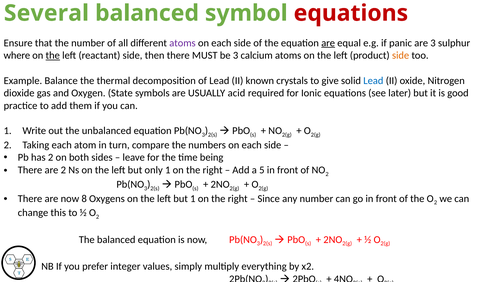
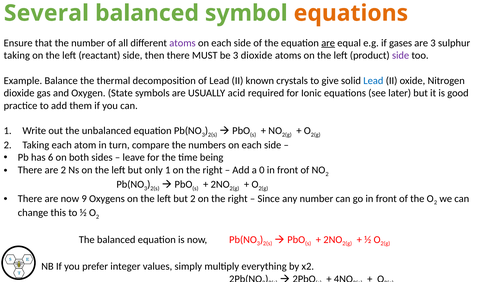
equations at (351, 13) colour: red -> orange
panic: panic -> gases
where at (17, 55): where -> taking
the at (53, 55) underline: present -> none
3 calcium: calcium -> dioxide
side at (401, 55) colour: orange -> purple
has 2: 2 -> 6
5: 5 -> 0
8: 8 -> 9
but 1: 1 -> 2
